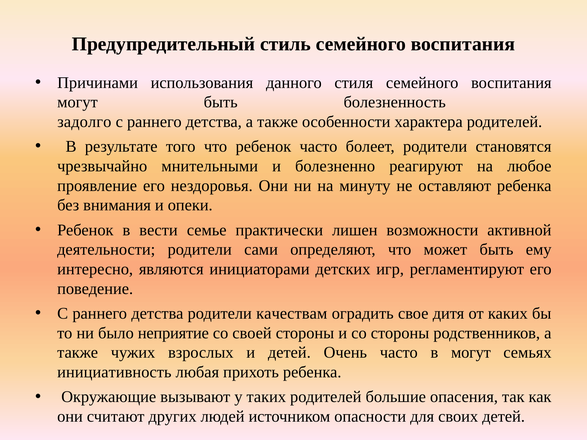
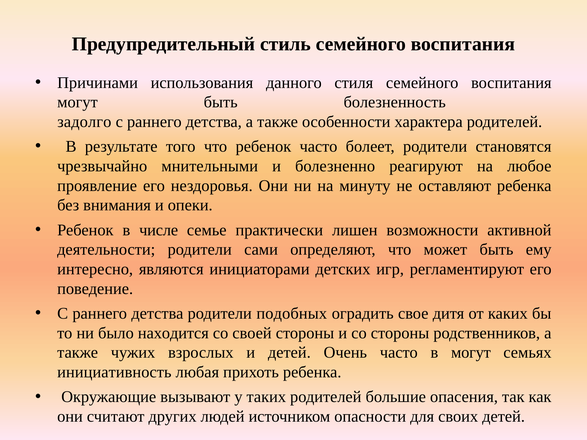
вести: вести -> числе
качествам: качествам -> подобных
неприятие: неприятие -> находится
